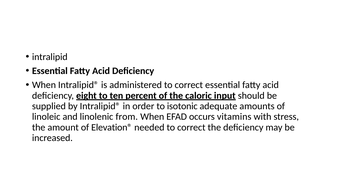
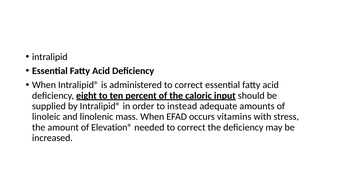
isotonic: isotonic -> instead
from: from -> mass
